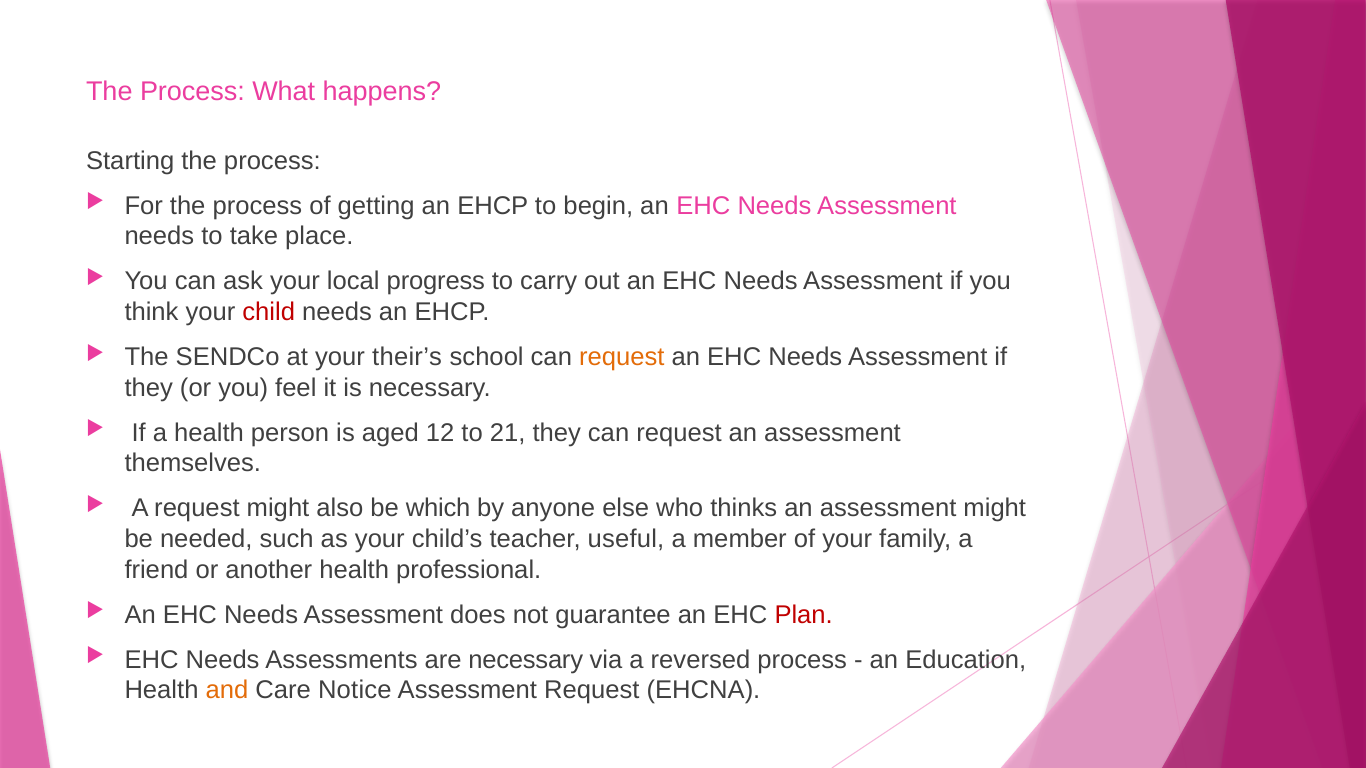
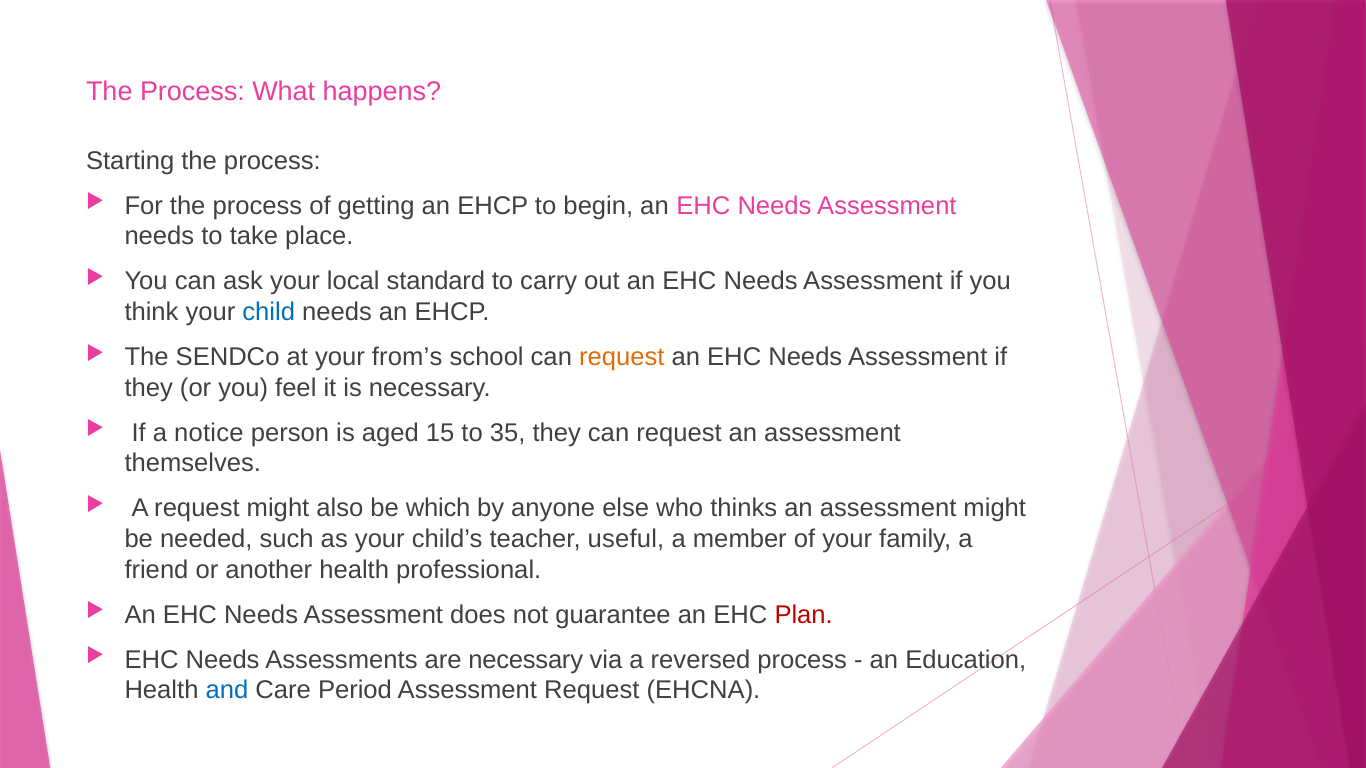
progress: progress -> standard
child colour: red -> blue
their’s: their’s -> from’s
a health: health -> notice
12: 12 -> 15
21: 21 -> 35
and colour: orange -> blue
Notice: Notice -> Period
